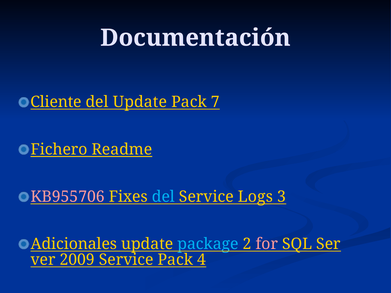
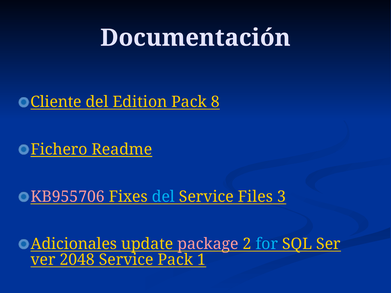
del Update: Update -> Edition
7: 7 -> 8
Logs: Logs -> Files
package colour: light blue -> pink
for colour: pink -> light blue
2009: 2009 -> 2048
4: 4 -> 1
